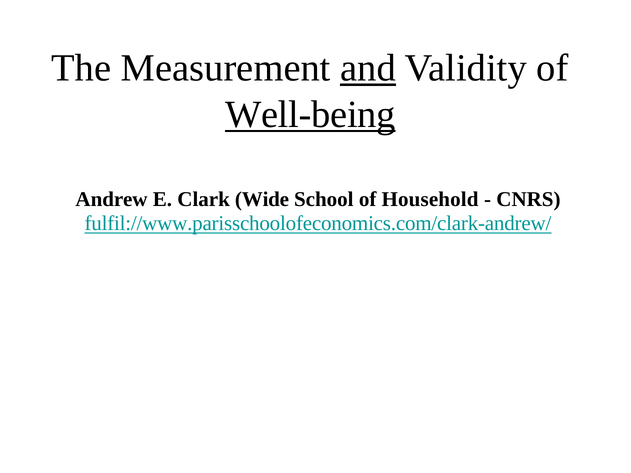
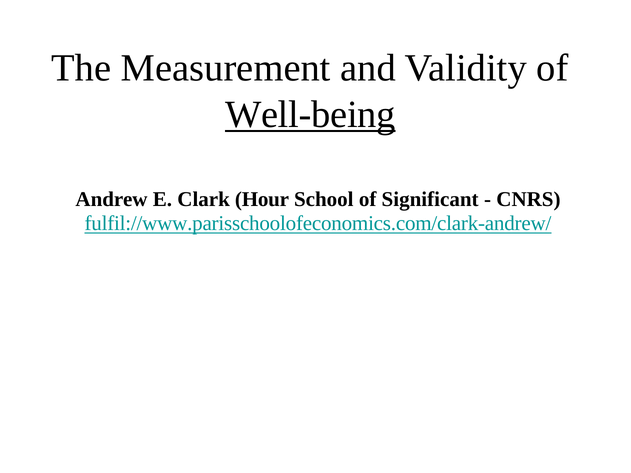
and underline: present -> none
Wide: Wide -> Hour
Household: Household -> Significant
